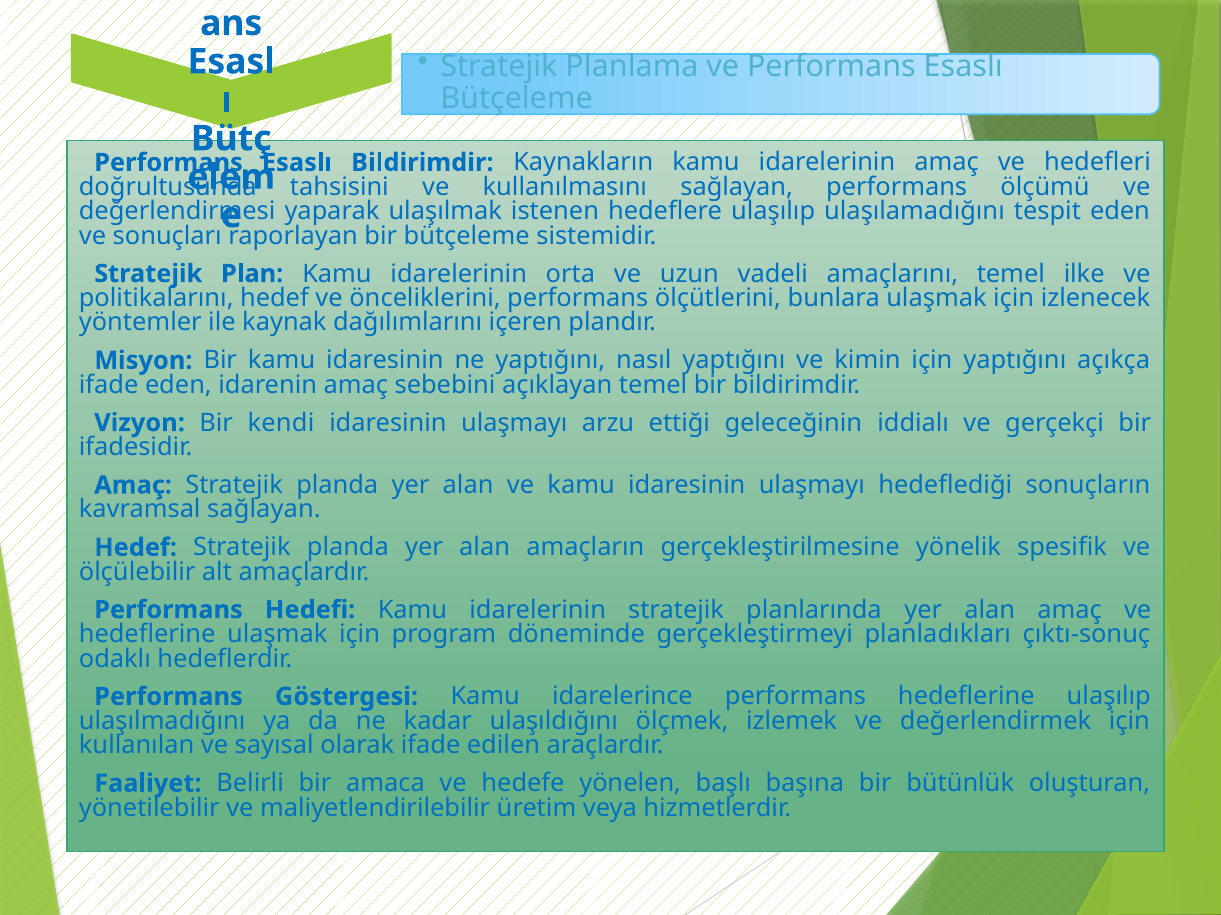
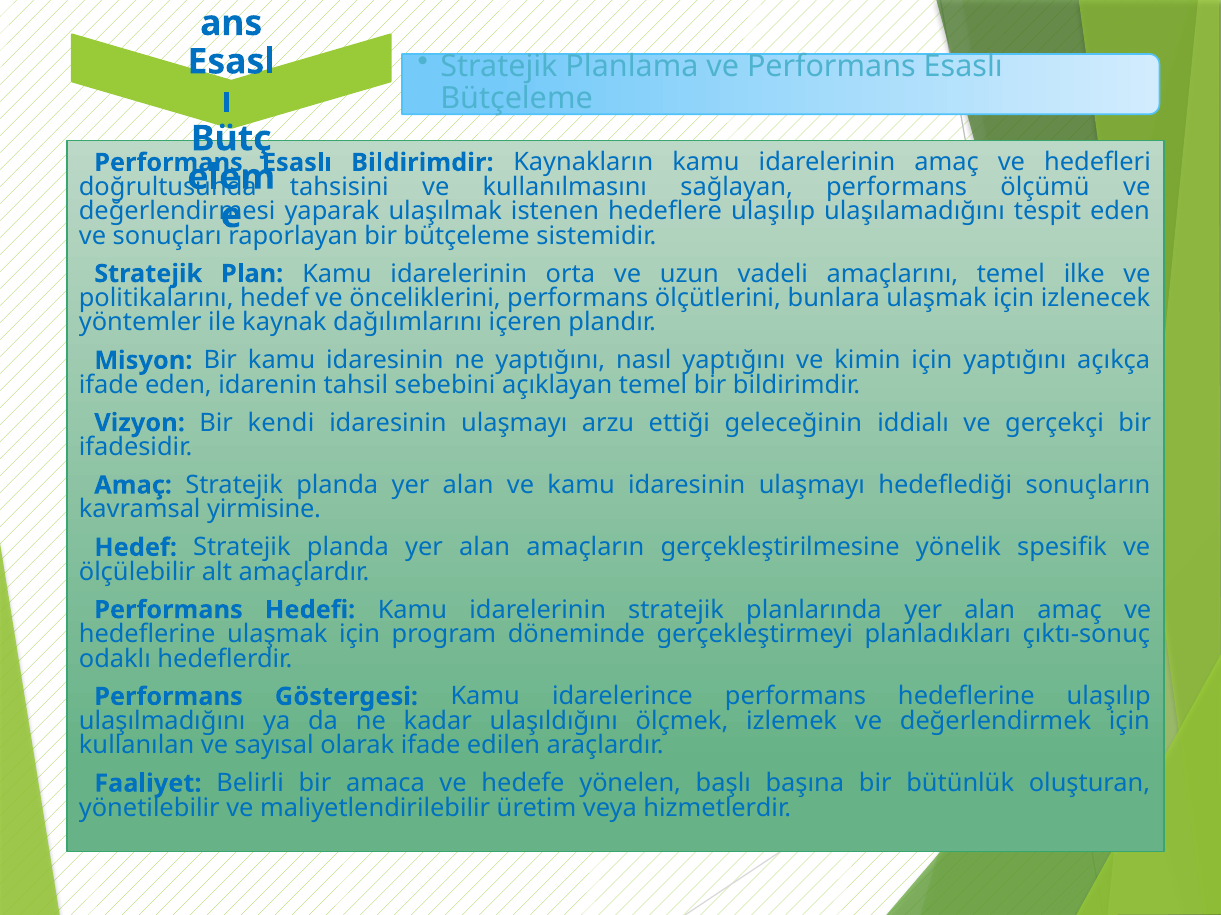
idarenin amaç: amaç -> tahsil
kavramsal sağlayan: sağlayan -> yirmisine
